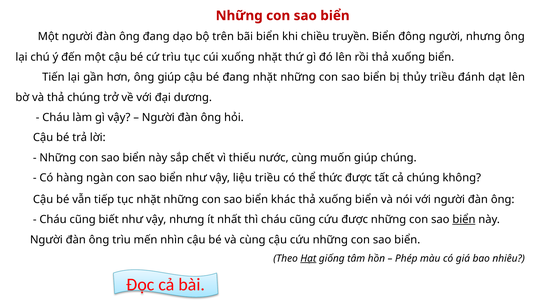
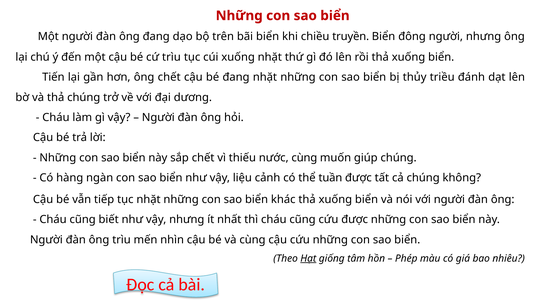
ông giúp: giúp -> chết
liệu triều: triều -> cảnh
thức: thức -> tuần
biển at (464, 220) underline: present -> none
